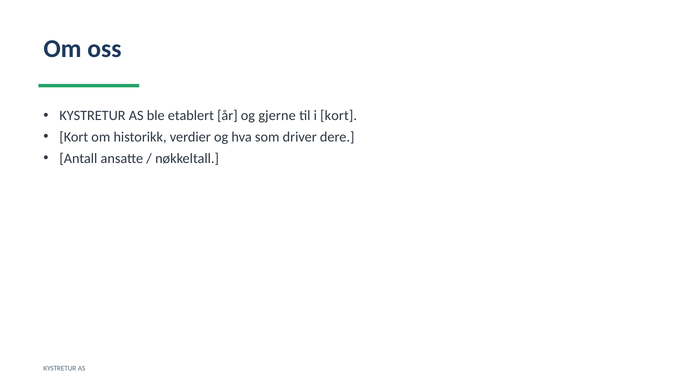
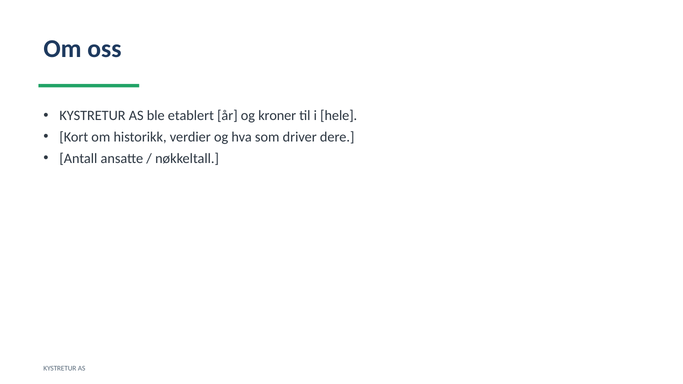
gjerne: gjerne -> kroner
i kort: kort -> hele
